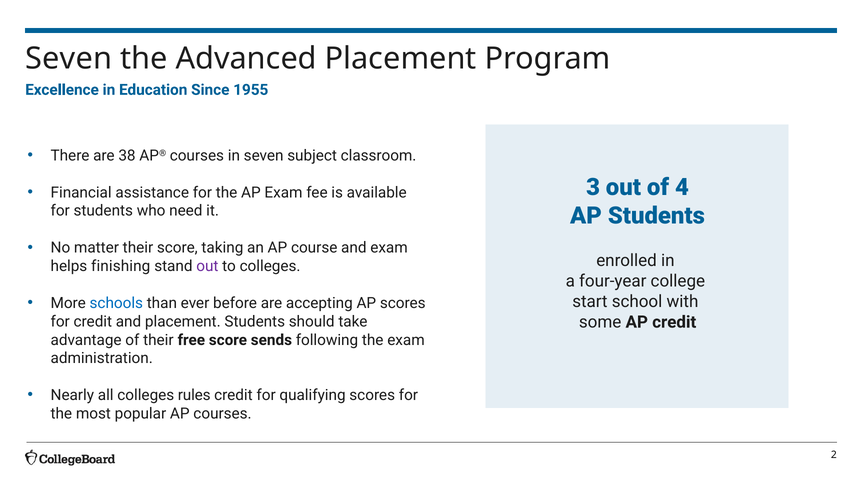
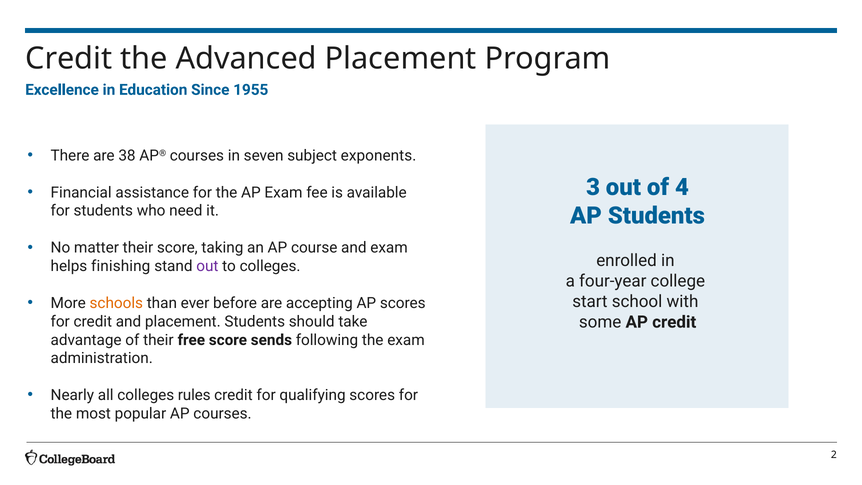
Seven at (69, 59): Seven -> Credit
classroom: classroom -> exponents
schools colour: blue -> orange
